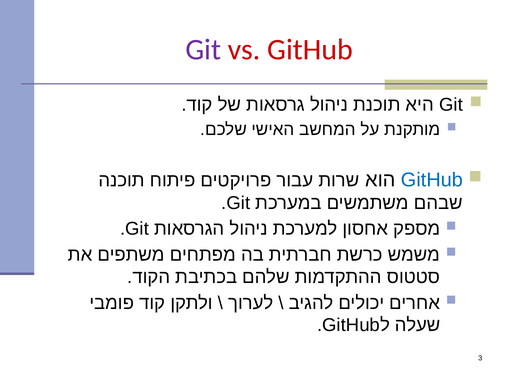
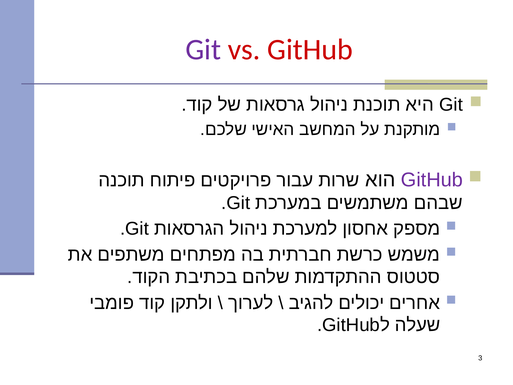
GitHub at (432, 180) colour: blue -> purple
